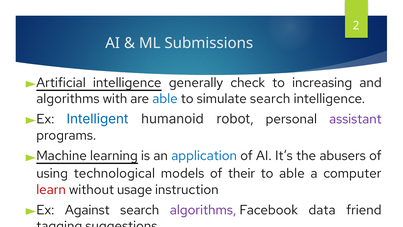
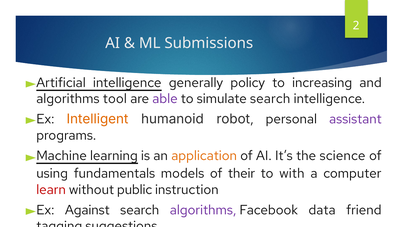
check: check -> policy
with: with -> tool
able at (165, 99) colour: blue -> purple
Intelligent colour: blue -> orange
application colour: blue -> orange
abusers: abusers -> science
technological: technological -> fundamentals
to able: able -> with
usage: usage -> public
